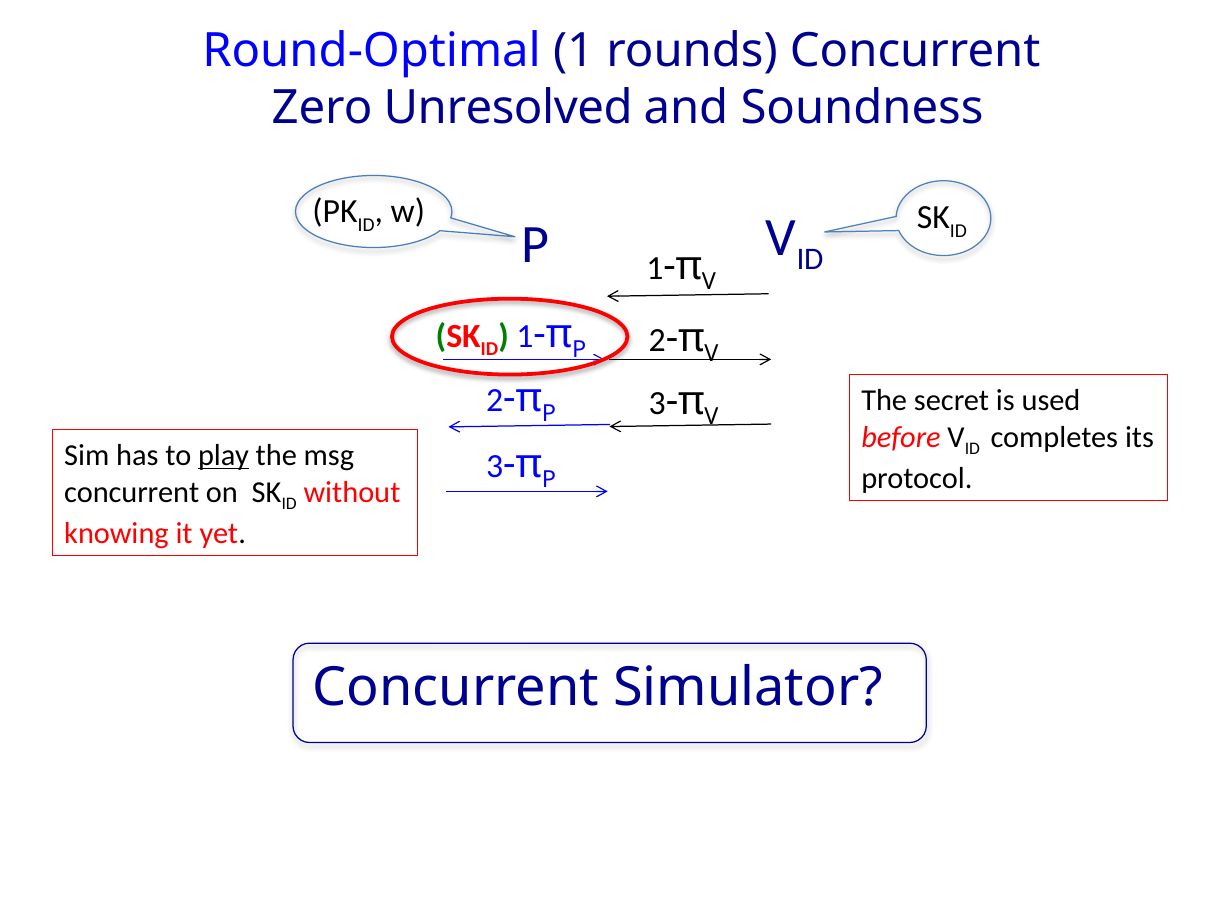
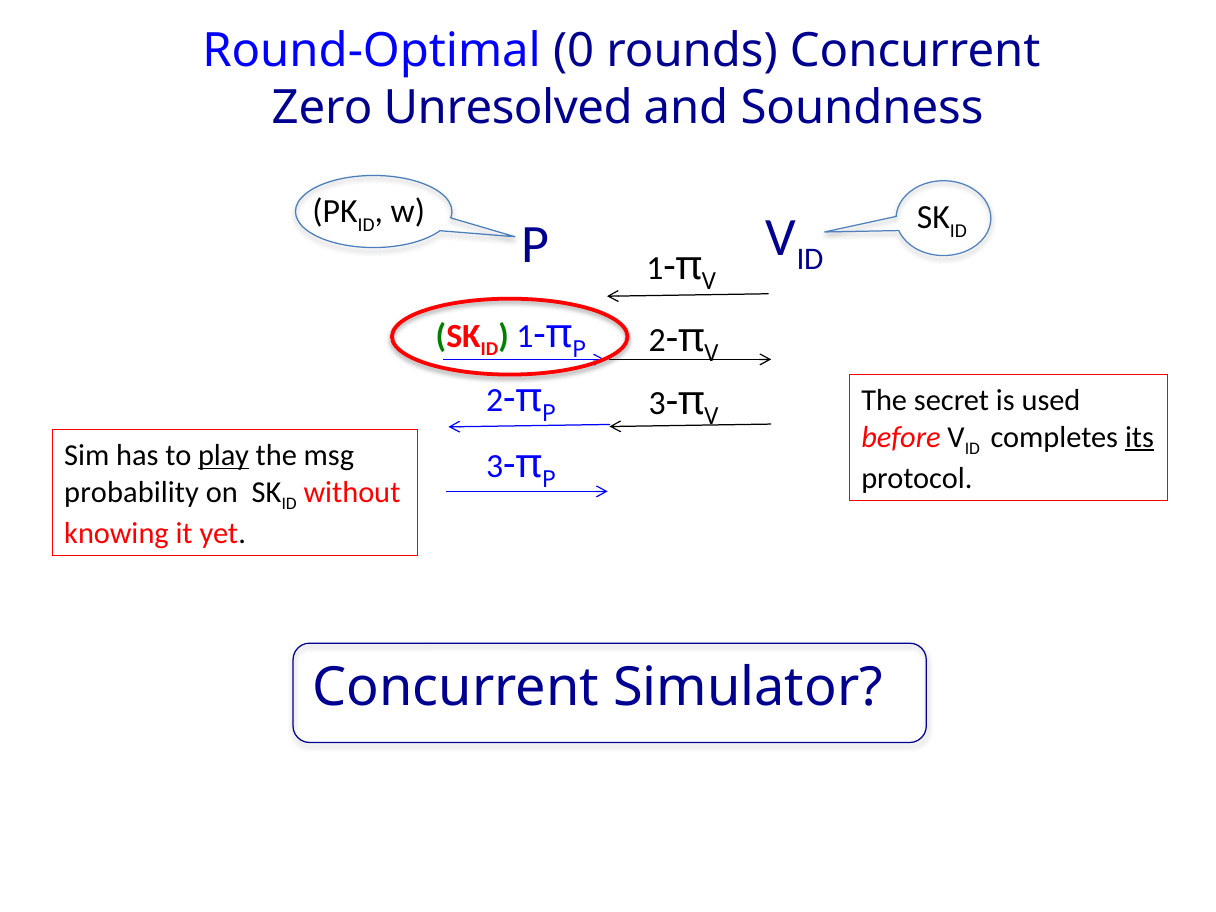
Round-Optimal 1: 1 -> 0
its underline: none -> present
concurrent at (132, 492): concurrent -> probability
